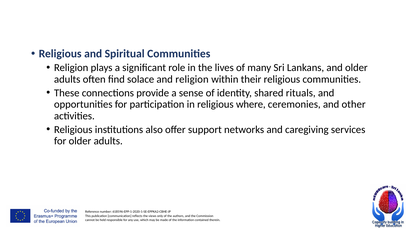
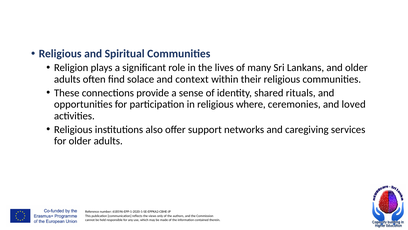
and religion: religion -> context
other: other -> loved
